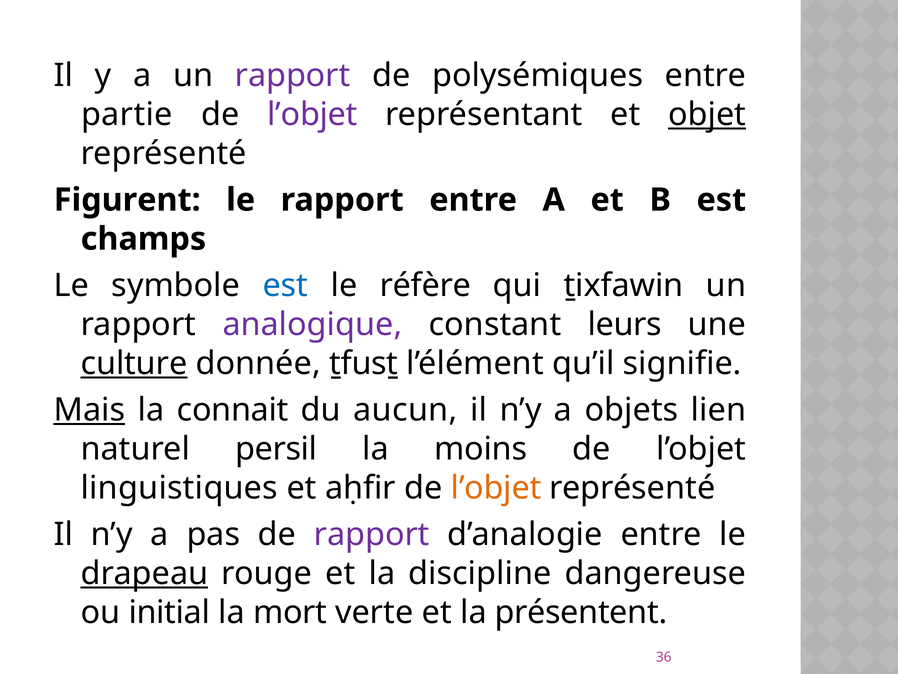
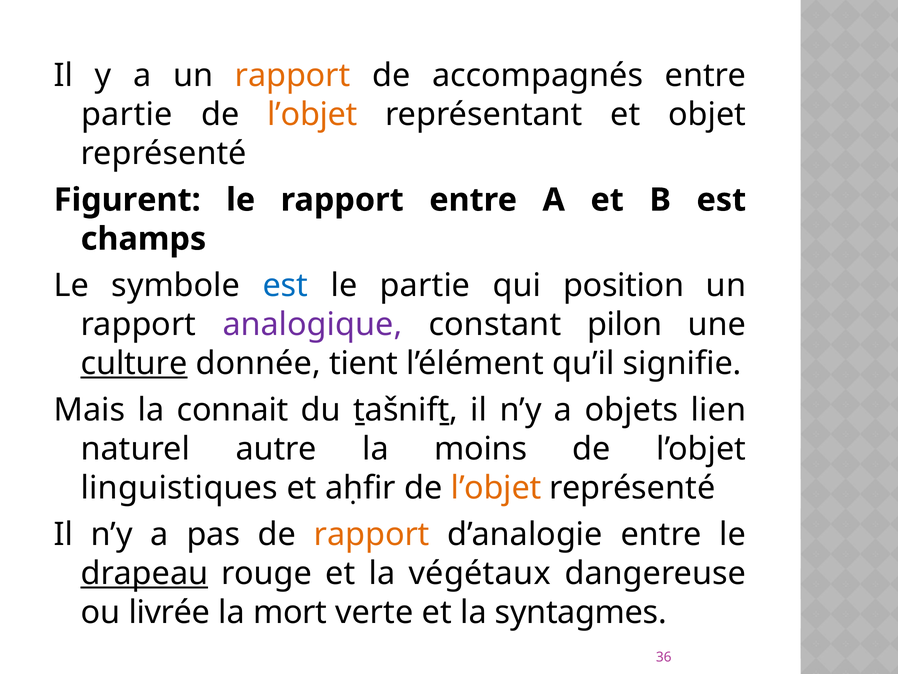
rapport at (293, 75) colour: purple -> orange
polysémiques: polysémiques -> accompagnés
l’objet at (312, 114) colour: purple -> orange
objet underline: present -> none
le réfère: réfère -> partie
ṯixfawin: ṯixfawin -> position
leurs: leurs -> pilon
ṯfusṯ: ṯfusṯ -> tient
Mais underline: present -> none
aucun: aucun -> ṯašnifṯ
persil: persil -> autre
rapport at (372, 534) colour: purple -> orange
discipline: discipline -> végétaux
initial: initial -> livrée
présentent: présentent -> syntagmes
